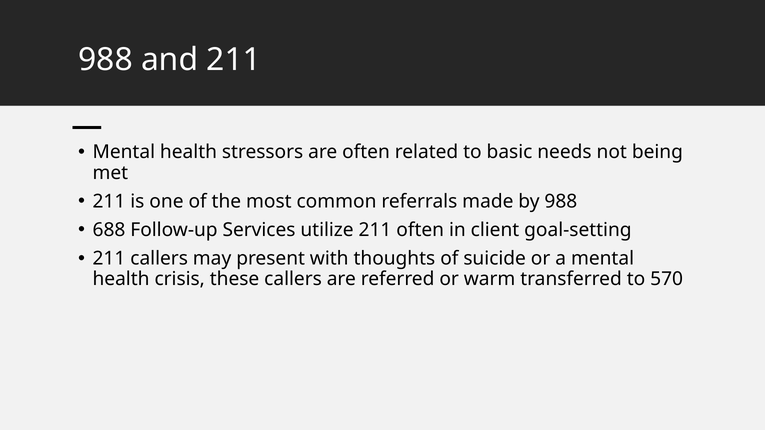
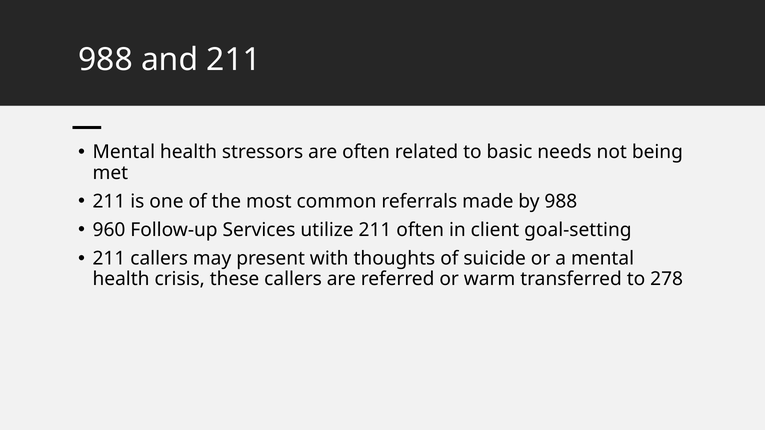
688: 688 -> 960
570: 570 -> 278
